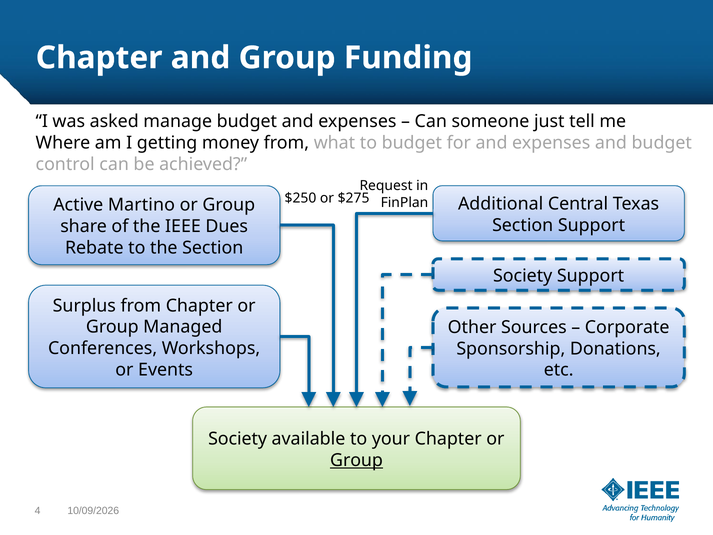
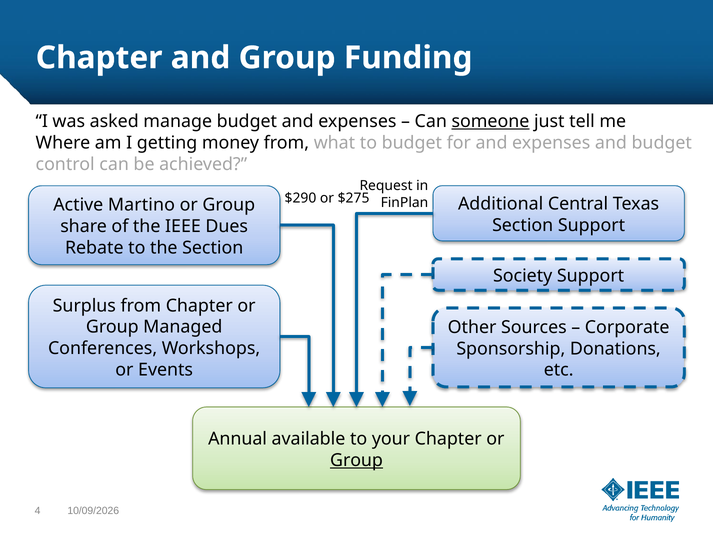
someone underline: none -> present
$250: $250 -> $290
Society at (238, 439): Society -> Annual
